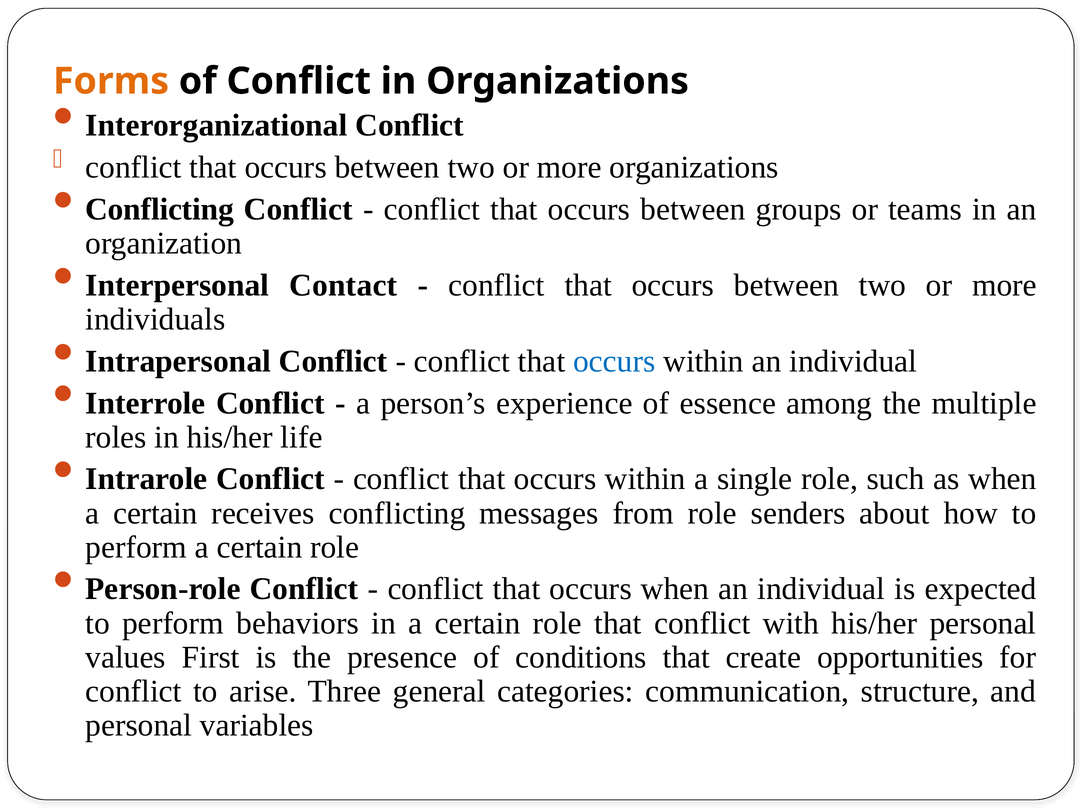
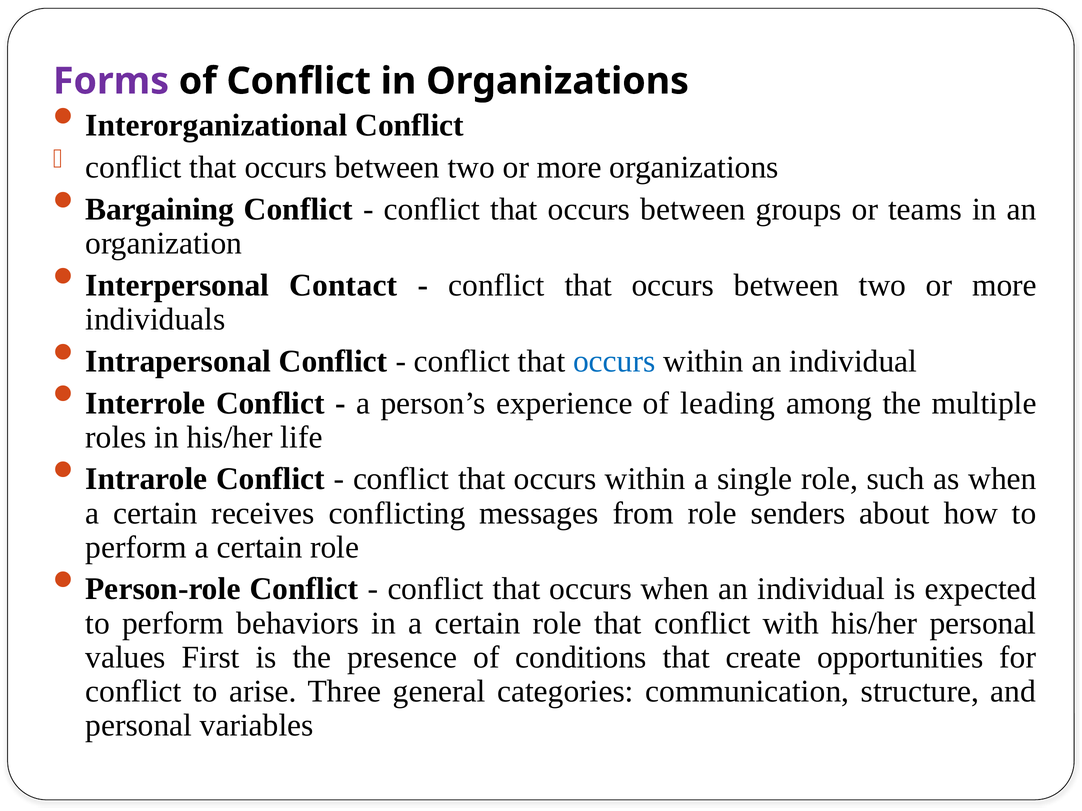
Forms colour: orange -> purple
Conflicting at (160, 209): Conflicting -> Bargaining
essence: essence -> leading
